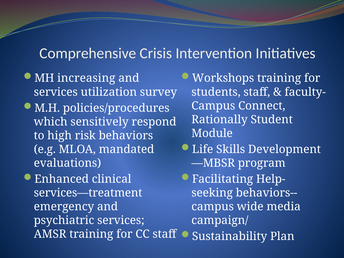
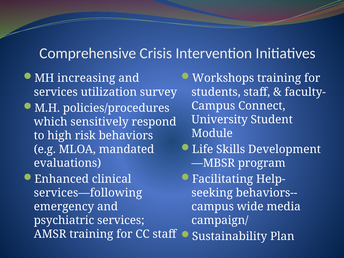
Rationally: Rationally -> University
services—treatment: services—treatment -> services—following
